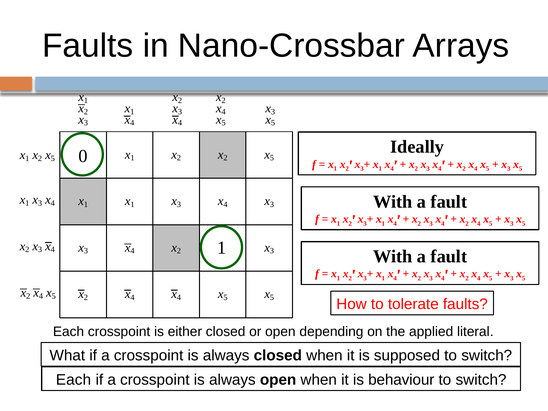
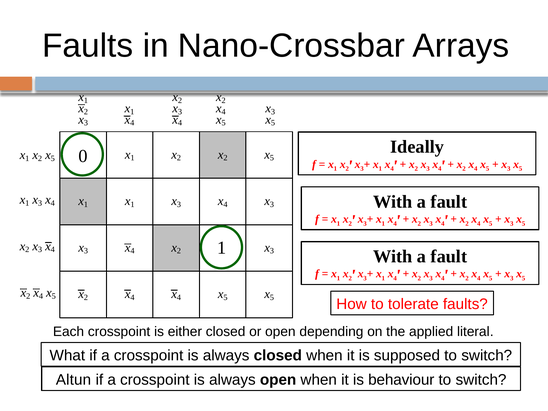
Each at (73, 380): Each -> Altun
